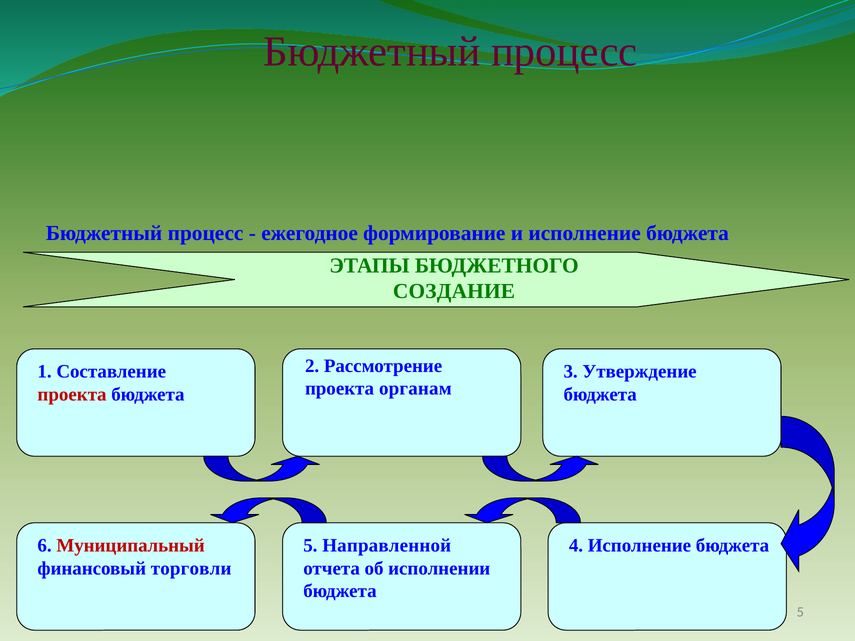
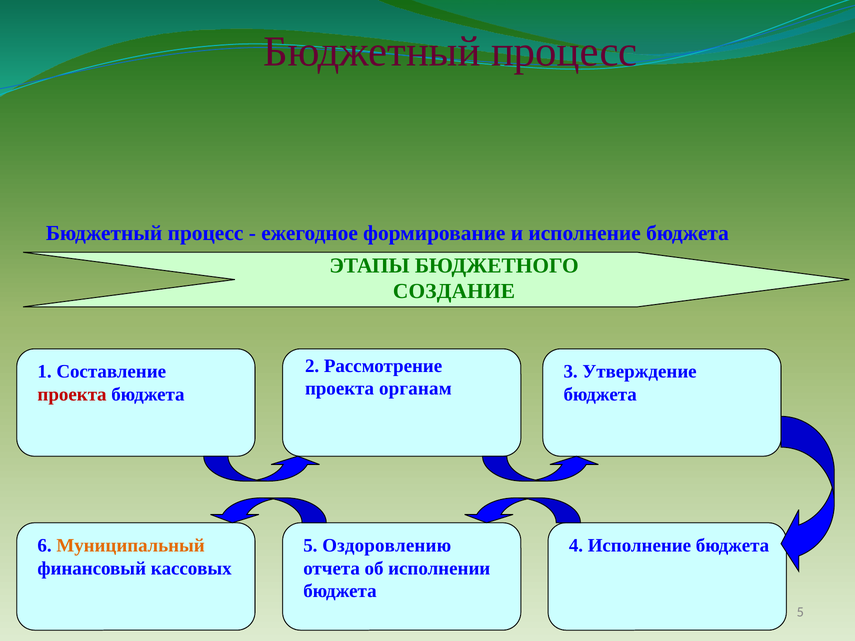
Муниципальный colour: red -> orange
Направленной: Направленной -> Оздоровлению
торговли: торговли -> кассовых
